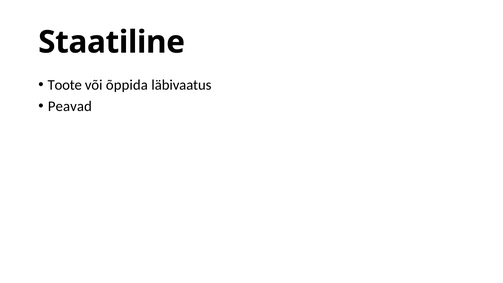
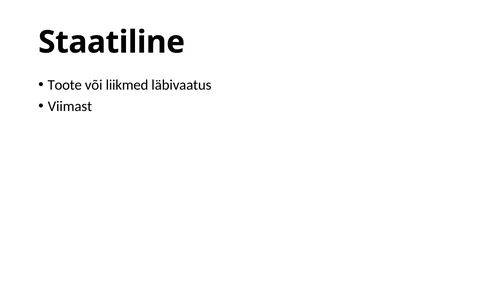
õppida: õppida -> liikmed
Peavad: Peavad -> Viimast
